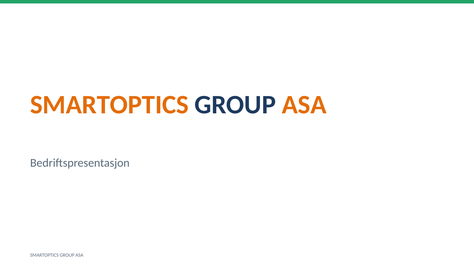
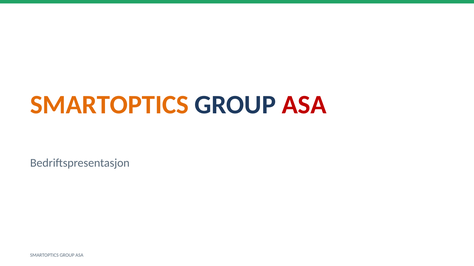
ASA at (304, 105) colour: orange -> red
